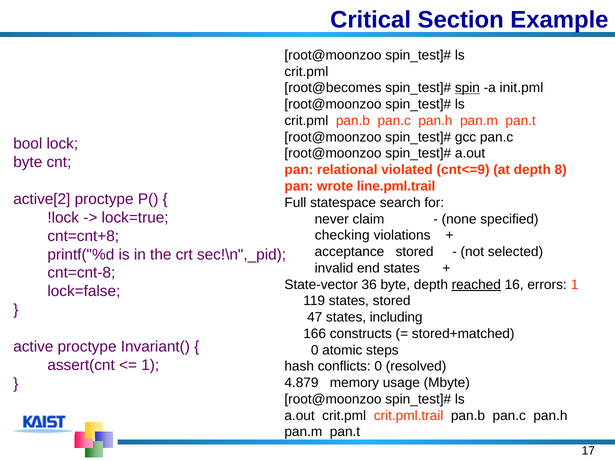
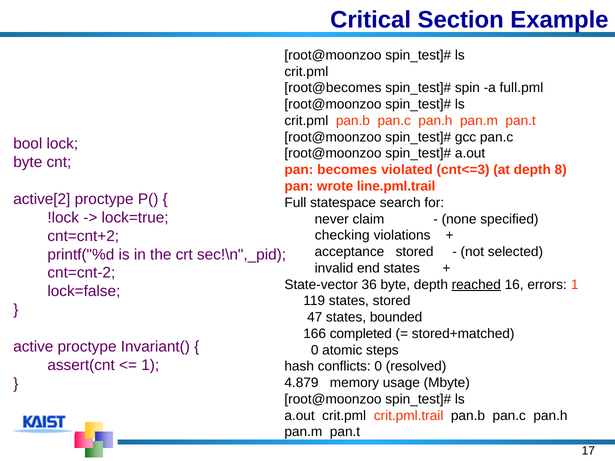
spin underline: present -> none
init.pml: init.pml -> full.pml
relational: relational -> becomes
cnt<=9: cnt<=9 -> cnt<=3
cnt=cnt+8: cnt=cnt+8 -> cnt=cnt+2
cnt=cnt-8: cnt=cnt-8 -> cnt=cnt-2
including: including -> bounded
constructs: constructs -> completed
